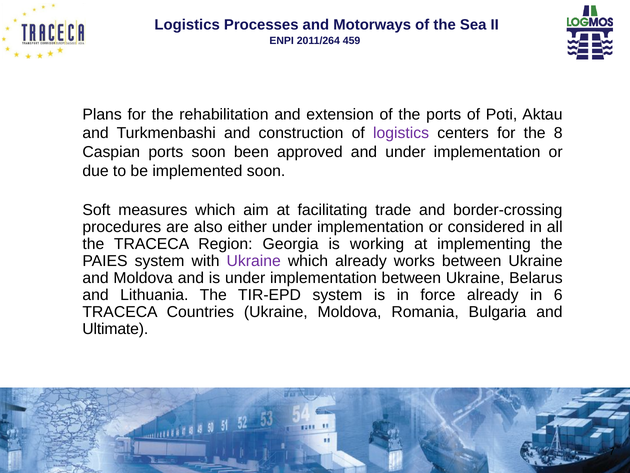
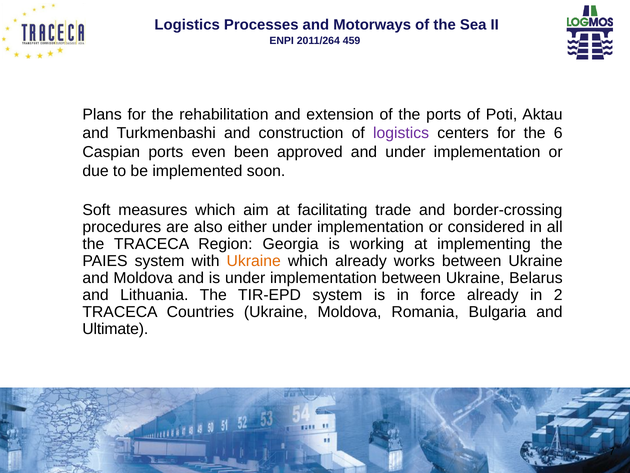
8: 8 -> 6
ports soon: soon -> even
Ukraine at (254, 261) colour: purple -> orange
6: 6 -> 2
